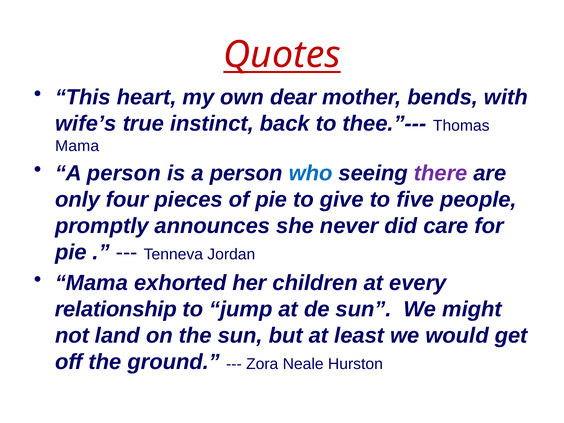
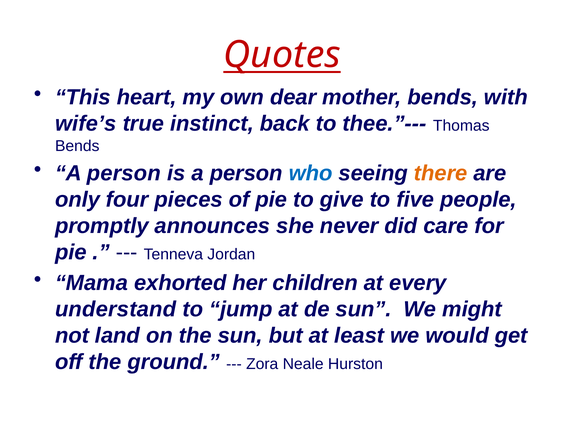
Mama at (77, 146): Mama -> Bends
there colour: purple -> orange
relationship: relationship -> understand
